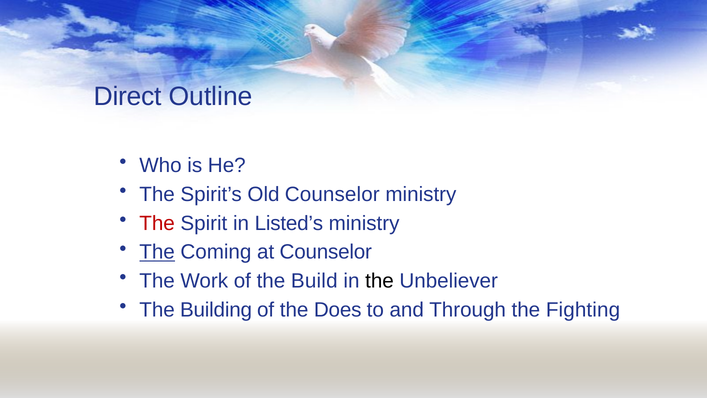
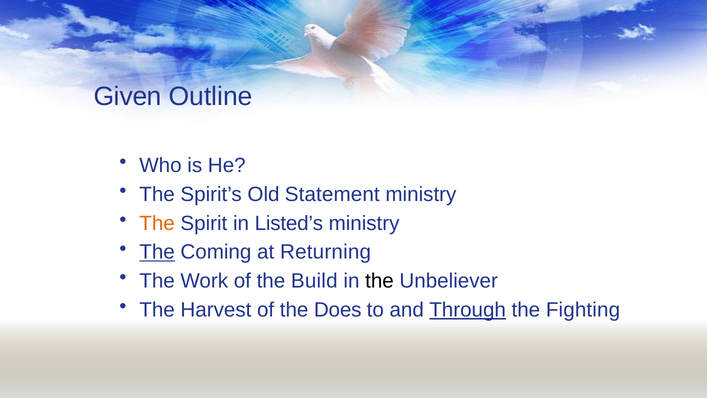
Direct: Direct -> Given
Old Counselor: Counselor -> Statement
The at (157, 223) colour: red -> orange
at Counselor: Counselor -> Returning
Building: Building -> Harvest
Through underline: none -> present
